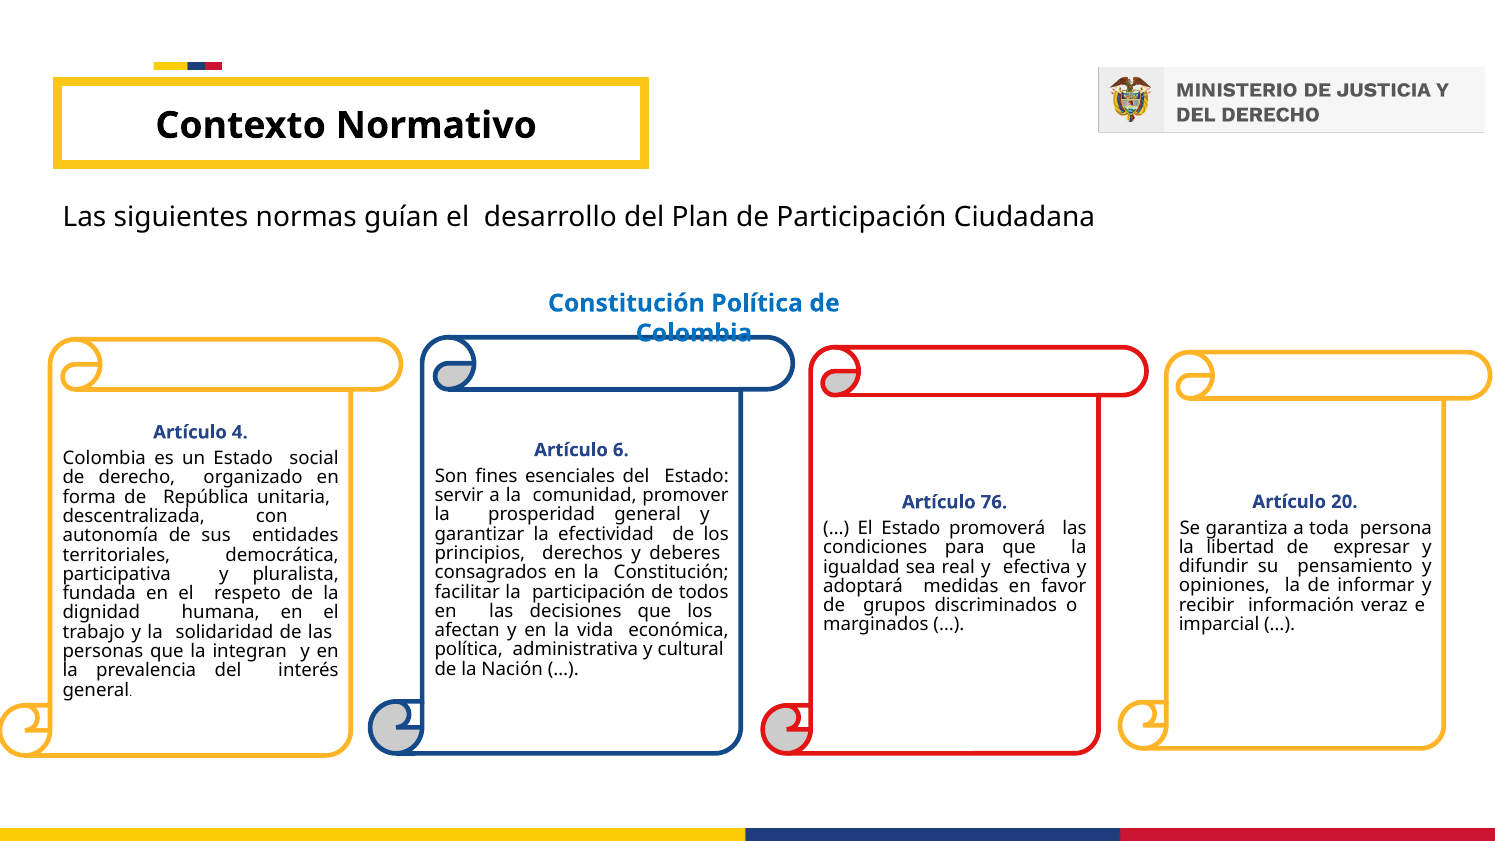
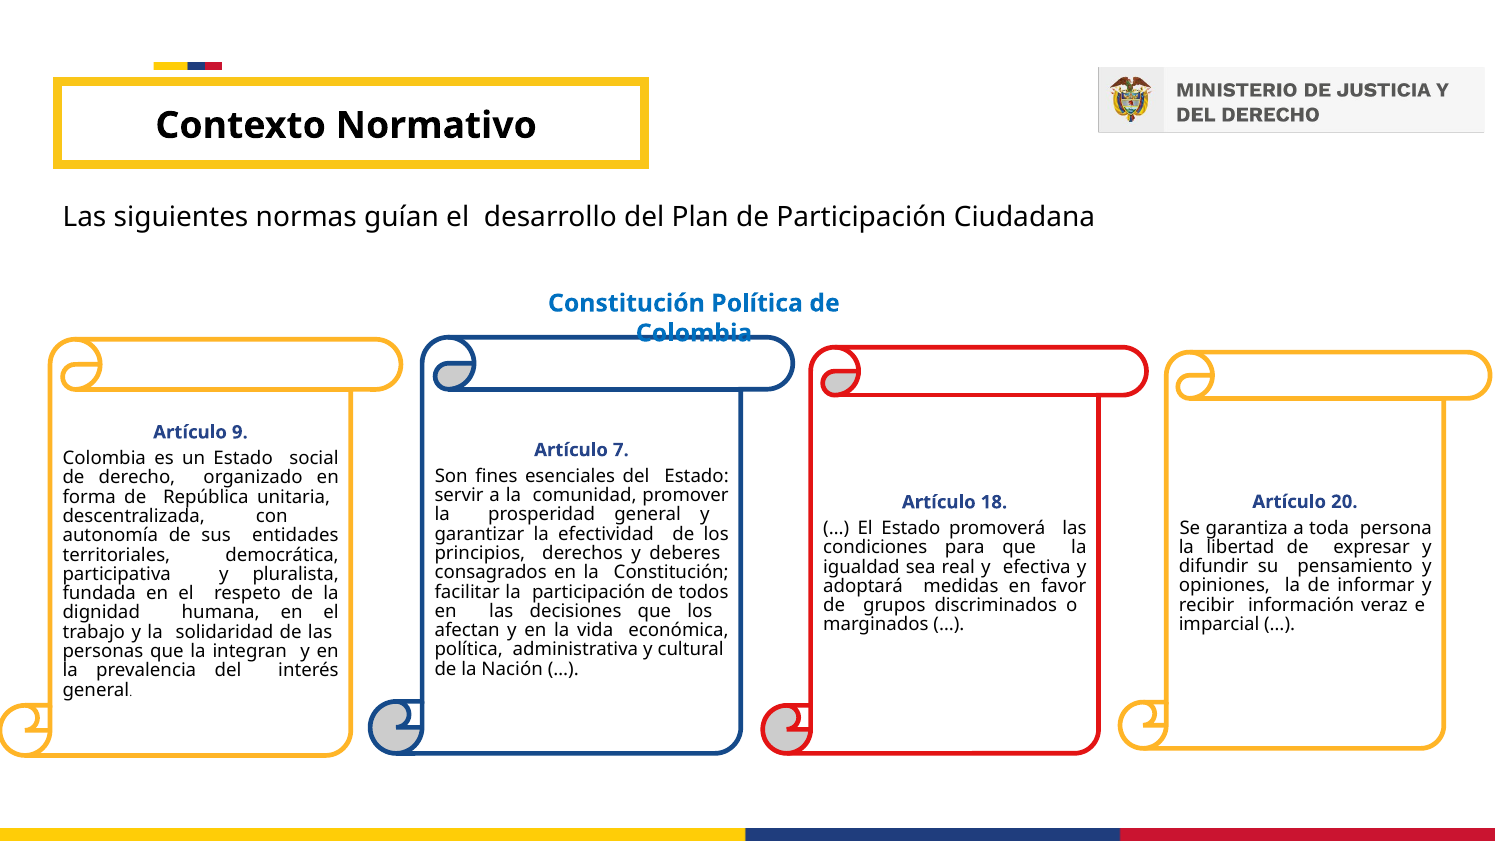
4: 4 -> 9
6: 6 -> 7
76: 76 -> 18
